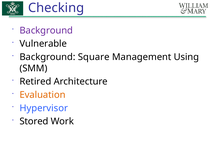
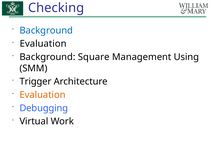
Background at (46, 30) colour: purple -> blue
Vulnerable at (43, 44): Vulnerable -> Evaluation
Retired: Retired -> Trigger
Hypervisor: Hypervisor -> Debugging
Stored: Stored -> Virtual
